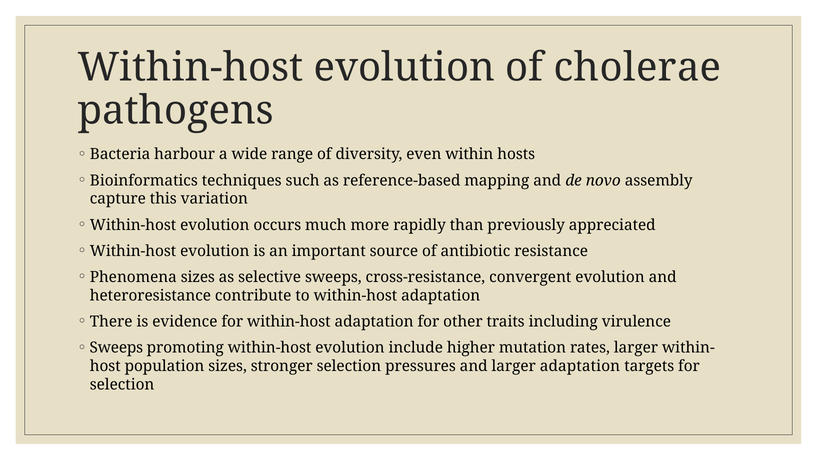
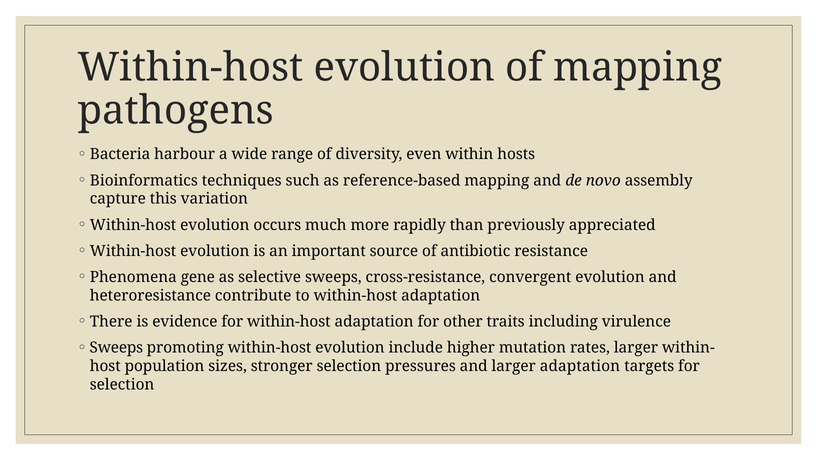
of cholerae: cholerae -> mapping
Phenomena sizes: sizes -> gene
